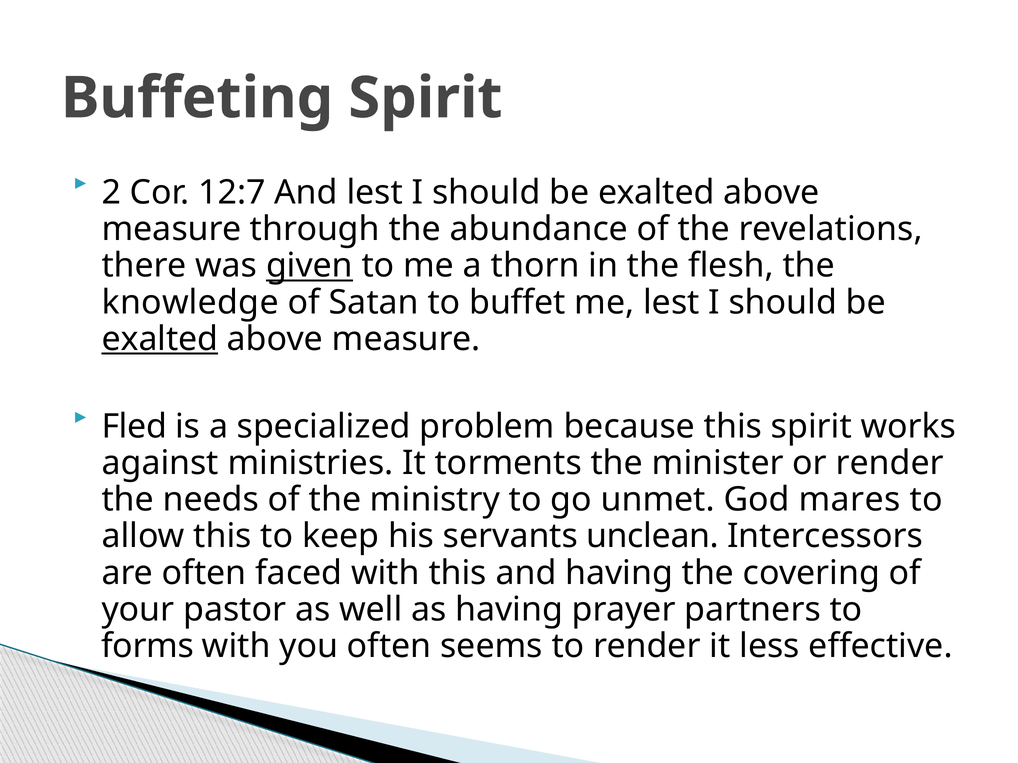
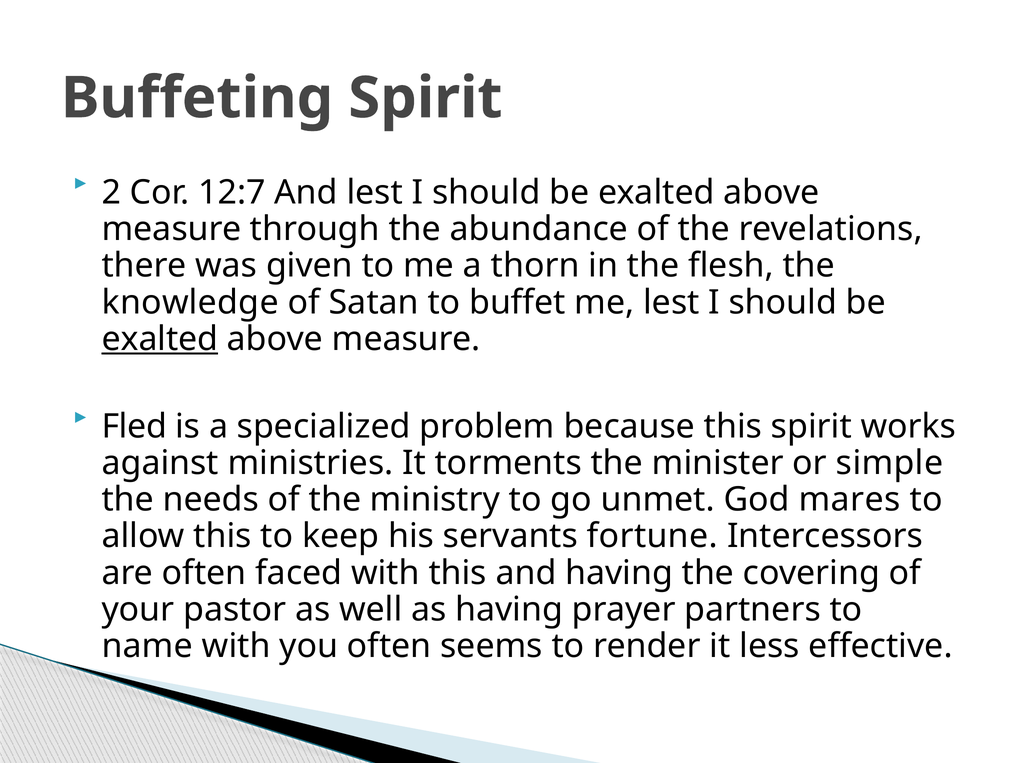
given underline: present -> none
or render: render -> simple
unclean: unclean -> fortune
forms: forms -> name
